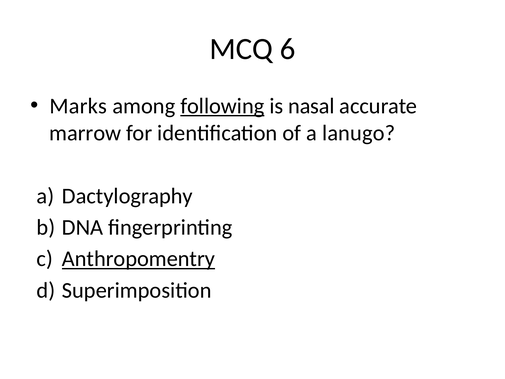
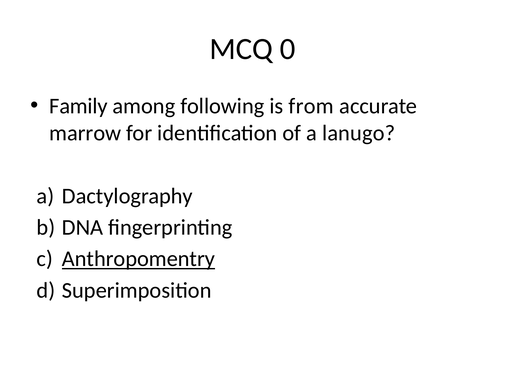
6: 6 -> 0
Marks: Marks -> Family
following underline: present -> none
nasal: nasal -> from
